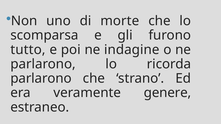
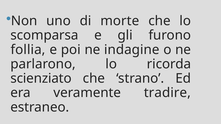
tutto: tutto -> follia
parlarono at (41, 79): parlarono -> scienziato
genere: genere -> tradire
